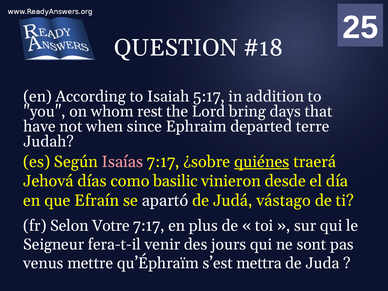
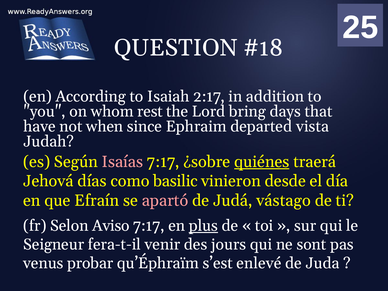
5:17: 5:17 -> 2:17
terre: terre -> vista
apartó colour: white -> pink
Votre: Votre -> Aviso
plus underline: none -> present
mettre: mettre -> probar
mettra: mettra -> enlevé
